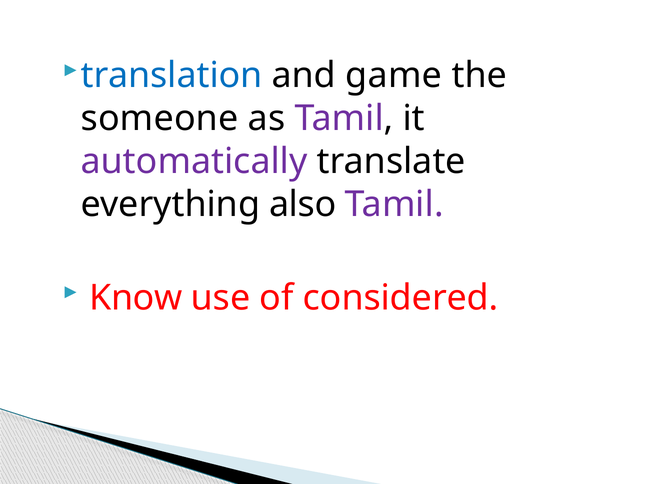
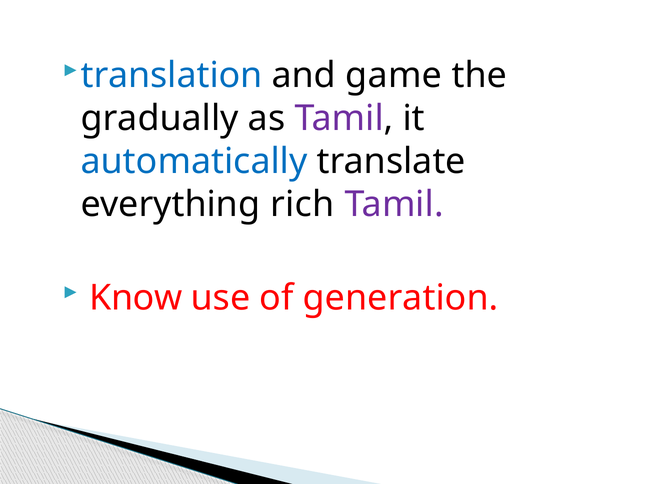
someone: someone -> gradually
automatically colour: purple -> blue
also: also -> rich
considered: considered -> generation
